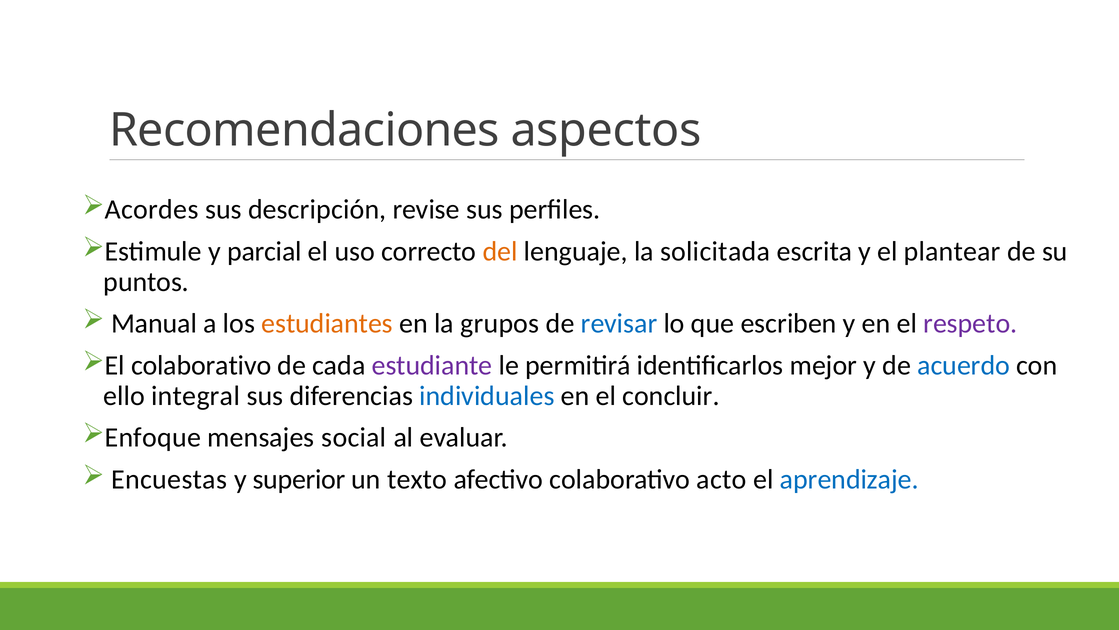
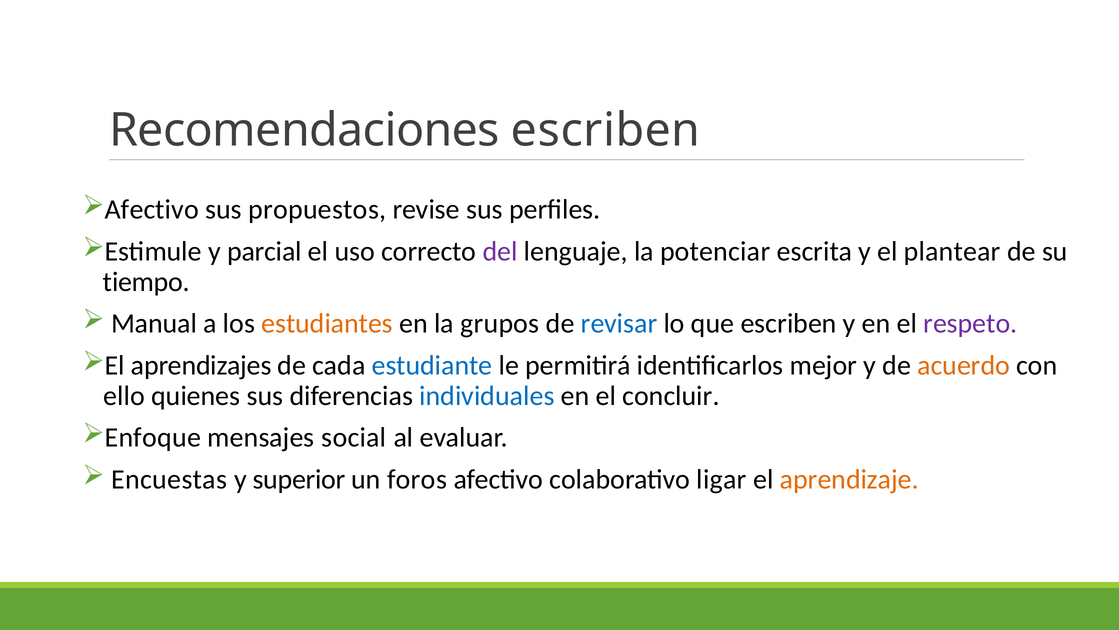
Recomendaciones aspectos: aspectos -> escriben
Acordes at (152, 209): Acordes -> Afectivo
descripción: descripción -> propuestos
del colour: orange -> purple
solicitada: solicitada -> potenciar
puntos: puntos -> tiempo
El colaborativo: colaborativo -> aprendizajes
estudiante colour: purple -> blue
acuerdo colour: blue -> orange
integral: integral -> quienes
texto: texto -> foros
acto: acto -> ligar
aprendizaje colour: blue -> orange
